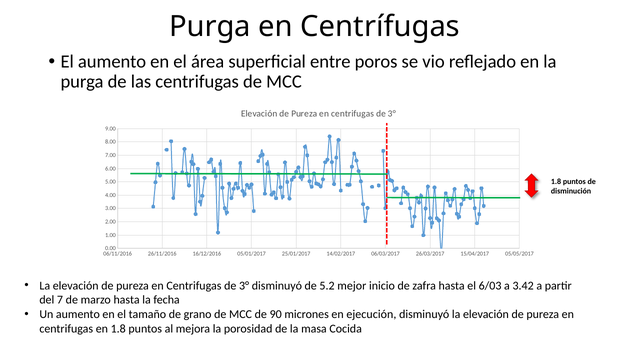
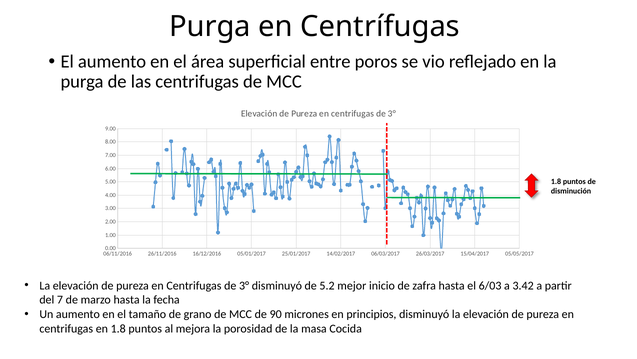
ejecución: ejecución -> principios
